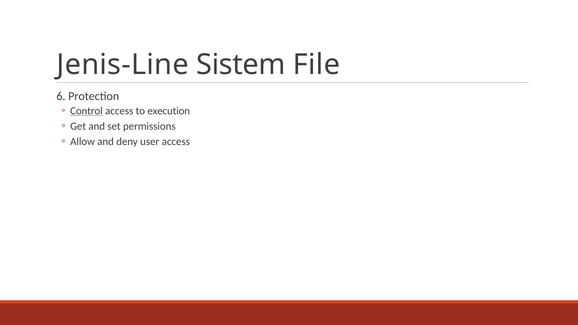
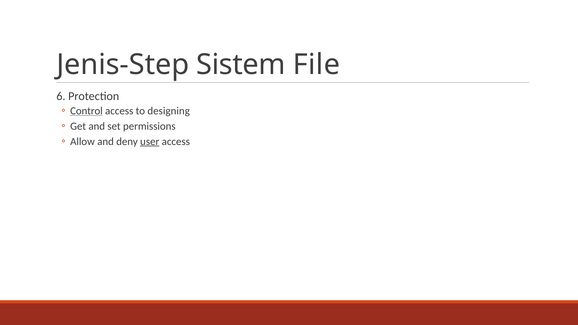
Jenis-Line: Jenis-Line -> Jenis-Step
execution: execution -> designing
user underline: none -> present
